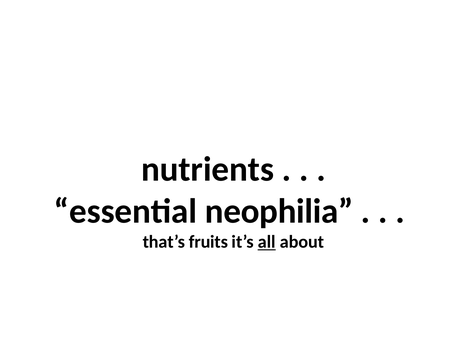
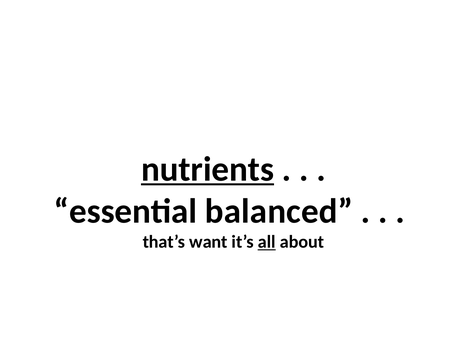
nutrients underline: none -> present
neophilia: neophilia -> balanced
fruits: fruits -> want
